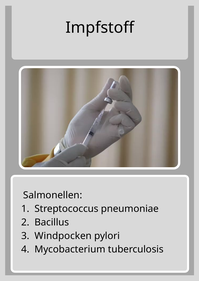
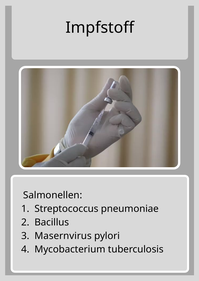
Windpocken: Windpocken -> Masernvirus
